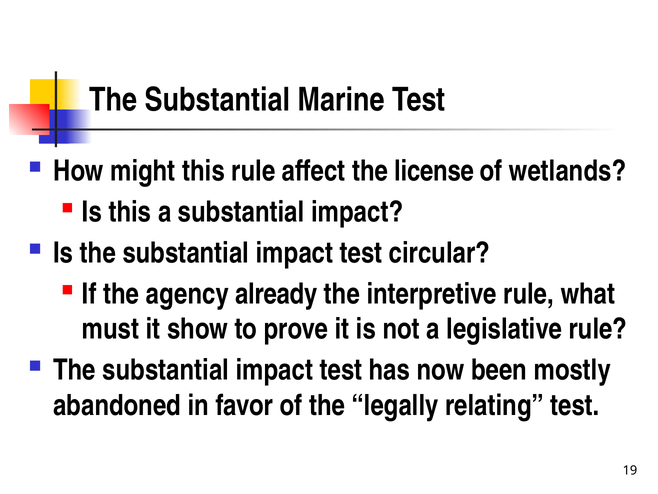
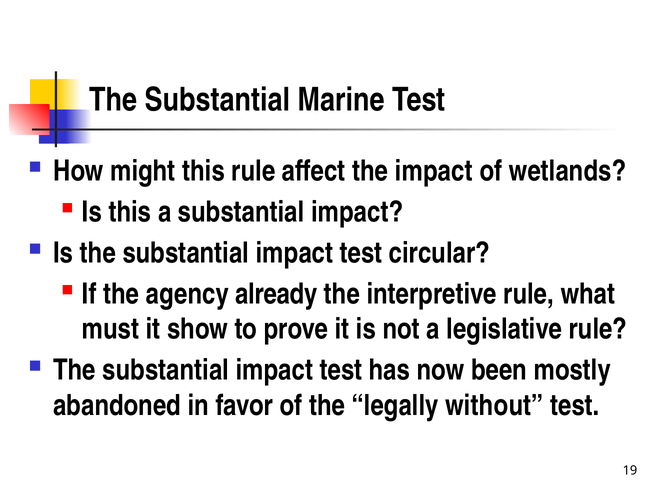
the license: license -> impact
relating: relating -> without
